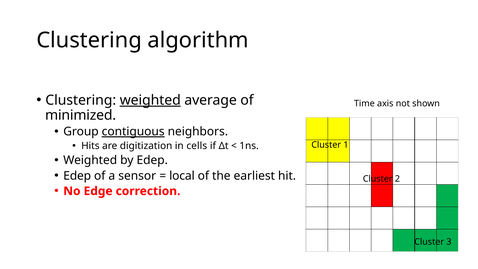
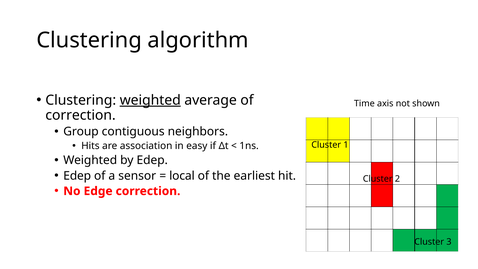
minimized at (81, 115): minimized -> correction
contiguous underline: present -> none
digitization: digitization -> association
cells: cells -> easy
